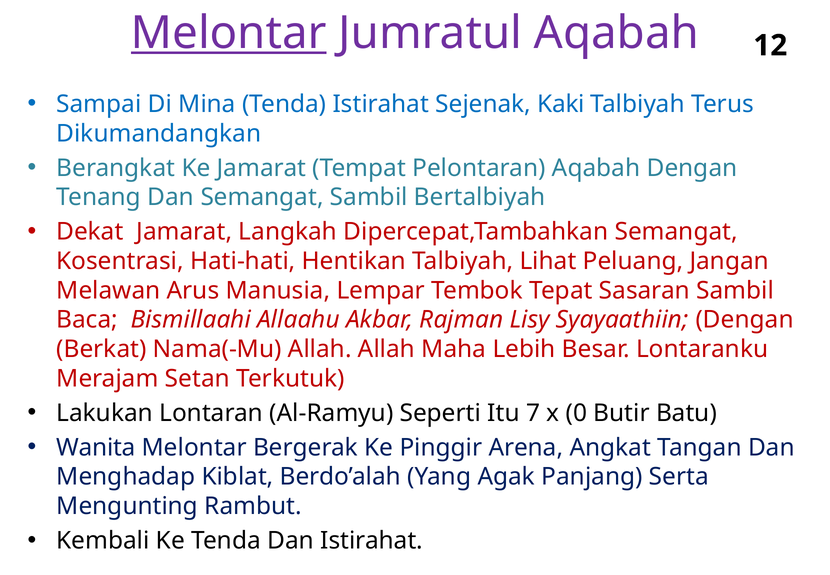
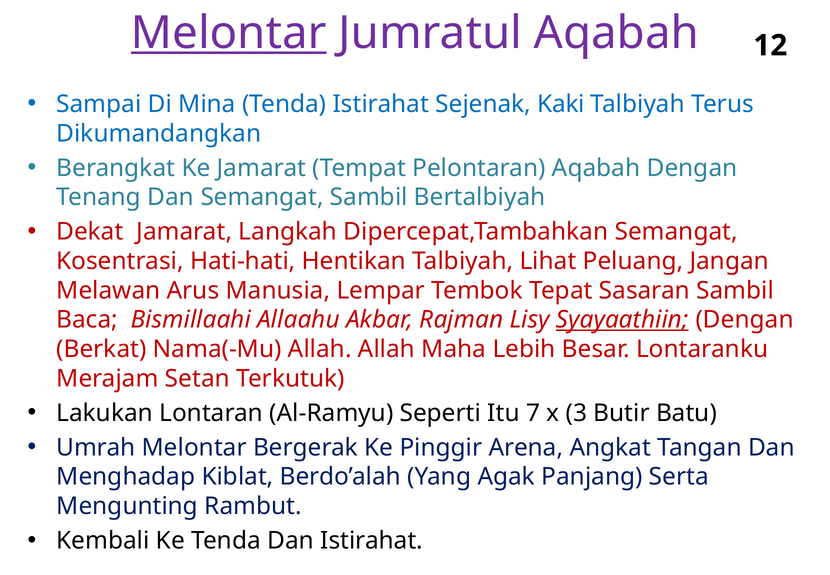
Syayaathiin underline: none -> present
0: 0 -> 3
Wanita: Wanita -> Umrah
